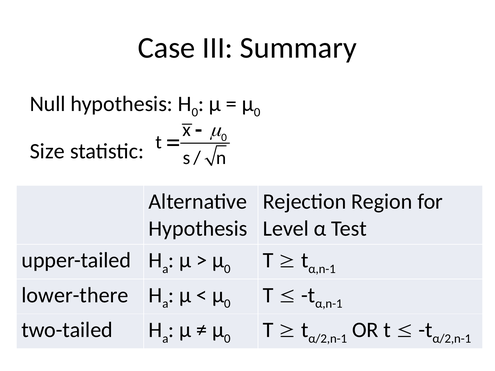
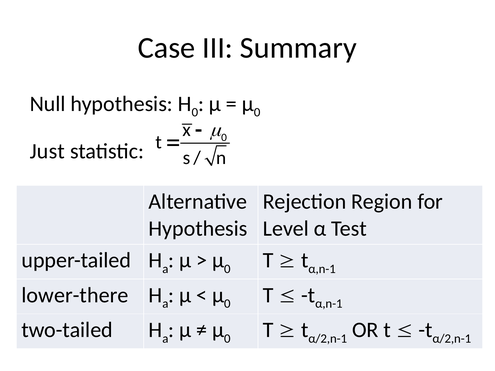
Size: Size -> Just
